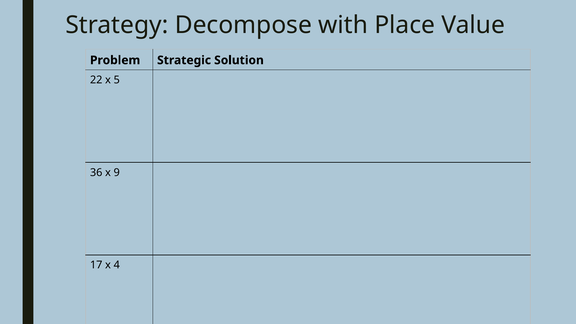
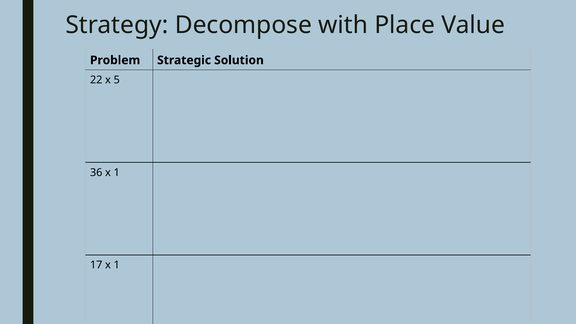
36 x 9: 9 -> 1
17 x 4: 4 -> 1
